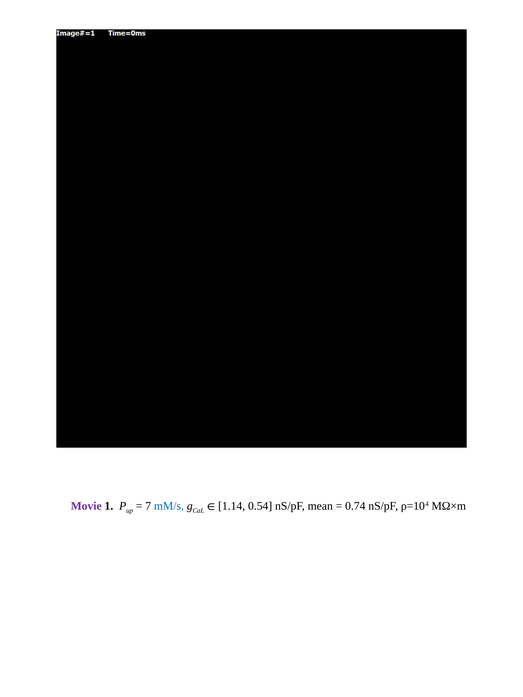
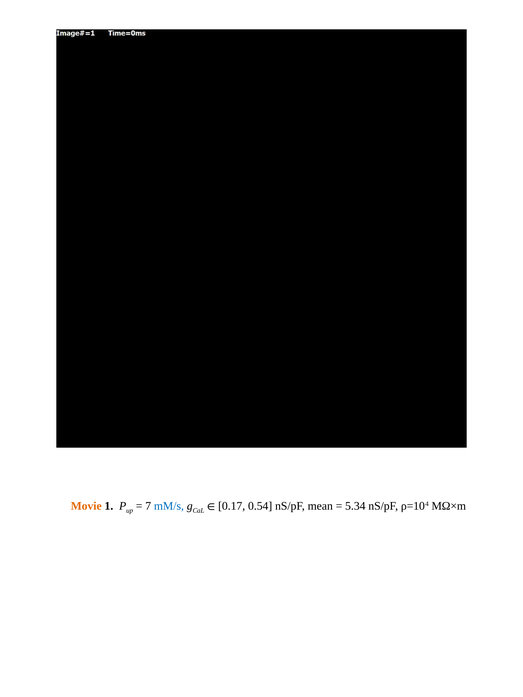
Movie colour: purple -> orange
1.14: 1.14 -> 0.17
0.74: 0.74 -> 5.34
